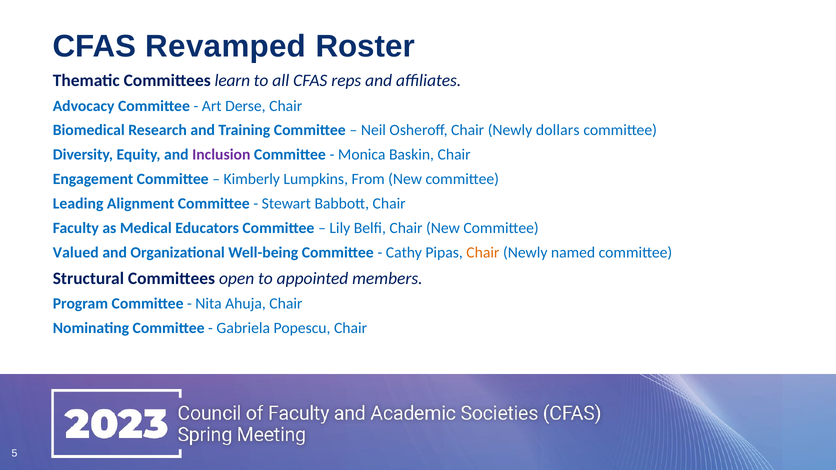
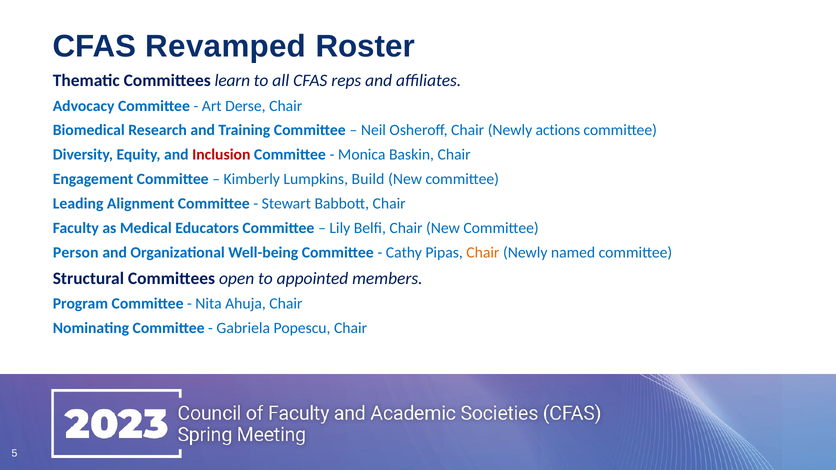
dollars: dollars -> actions
Inclusion colour: purple -> red
From: From -> Build
Valued: Valued -> Person
